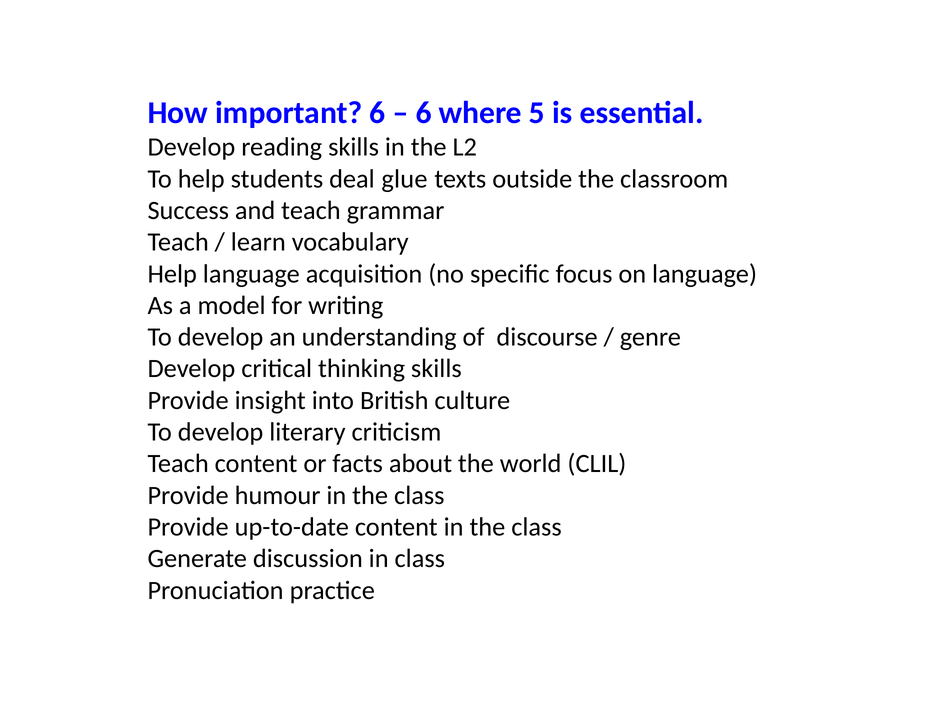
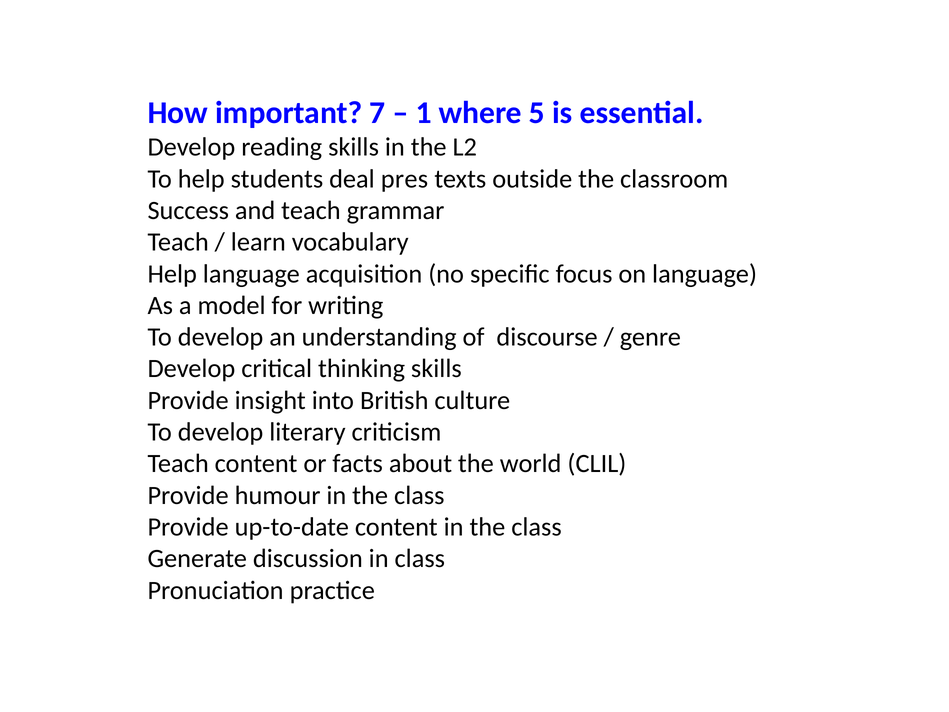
important 6: 6 -> 7
6 at (424, 113): 6 -> 1
glue: glue -> pres
